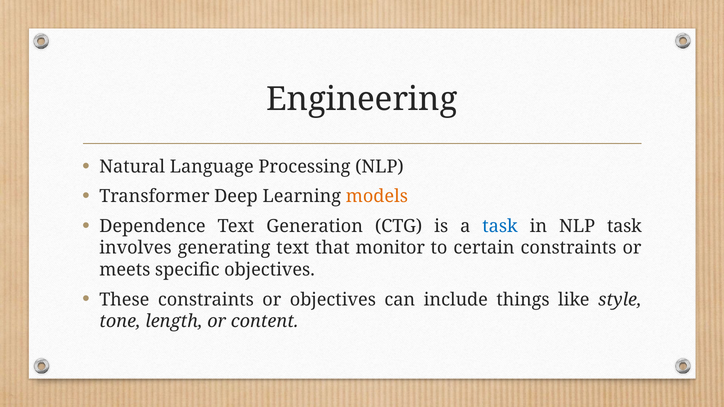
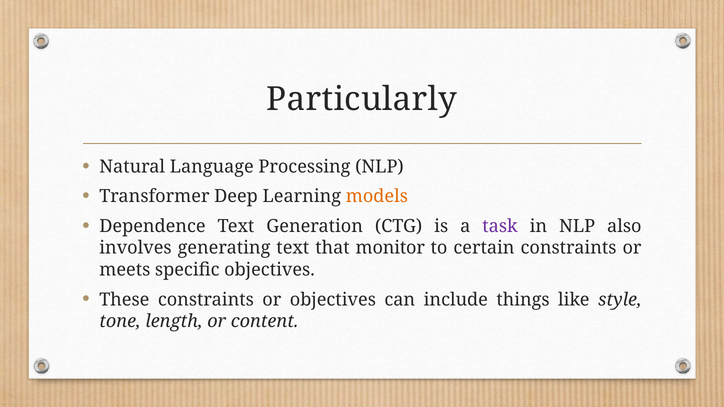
Engineering: Engineering -> Particularly
task at (500, 226) colour: blue -> purple
NLP task: task -> also
